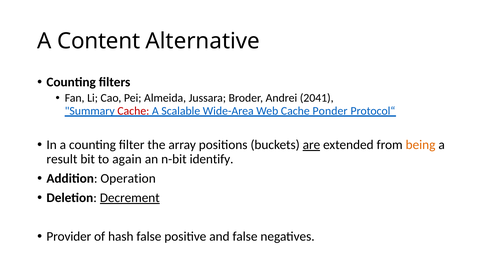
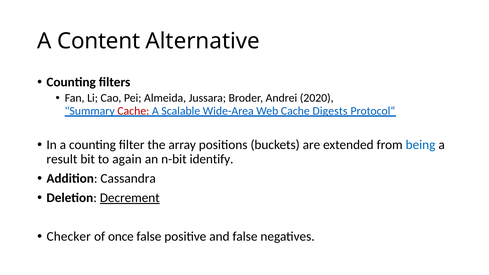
2041: 2041 -> 2020
Ponder: Ponder -> Digests
are underline: present -> none
being colour: orange -> blue
Operation: Operation -> Cassandra
Provider: Provider -> Checker
hash: hash -> once
